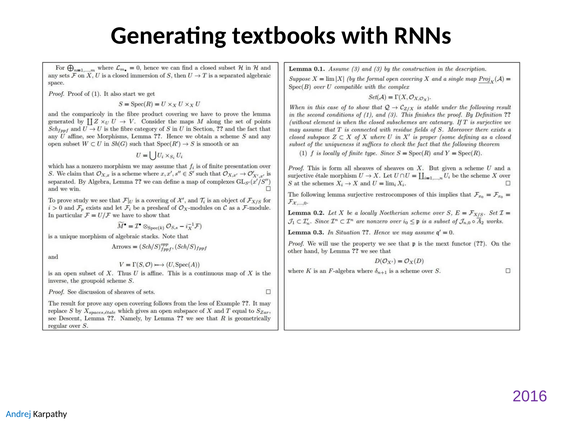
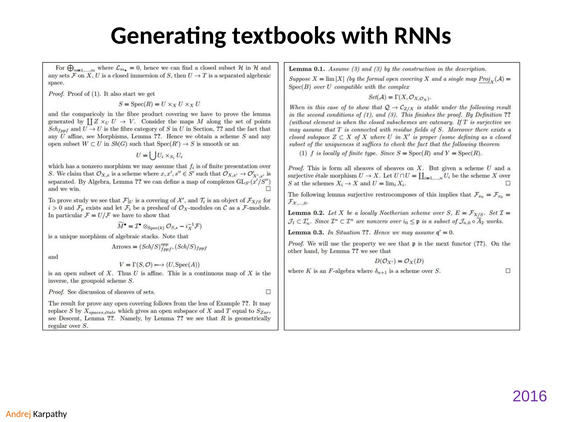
Andrej at (18, 413) colour: blue -> orange
